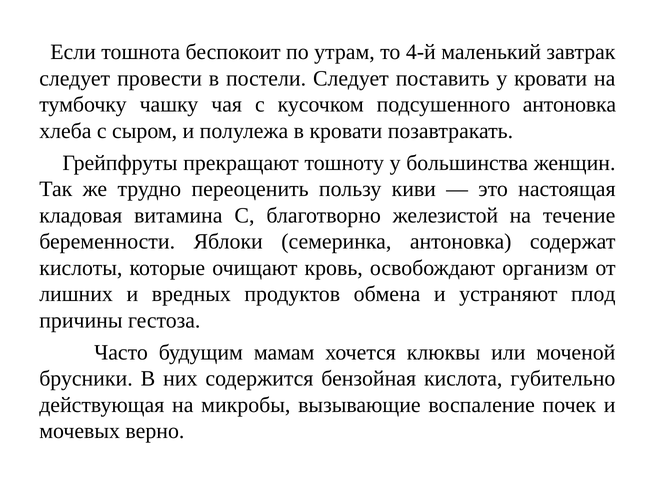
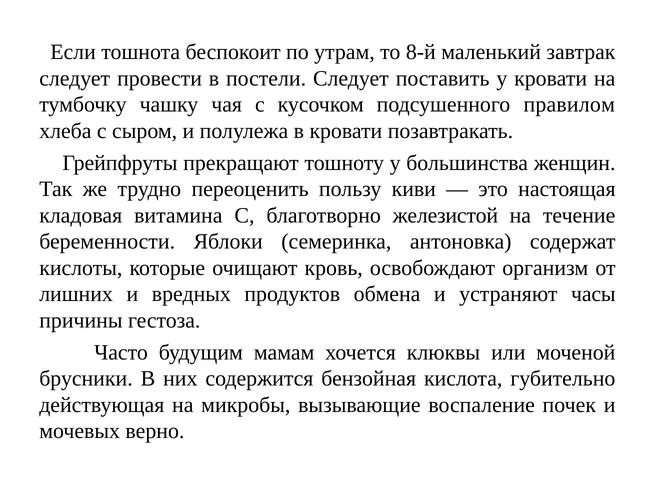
4-й: 4-й -> 8-й
подсушенного антоновка: антоновка -> правилом
плод: плод -> часы
